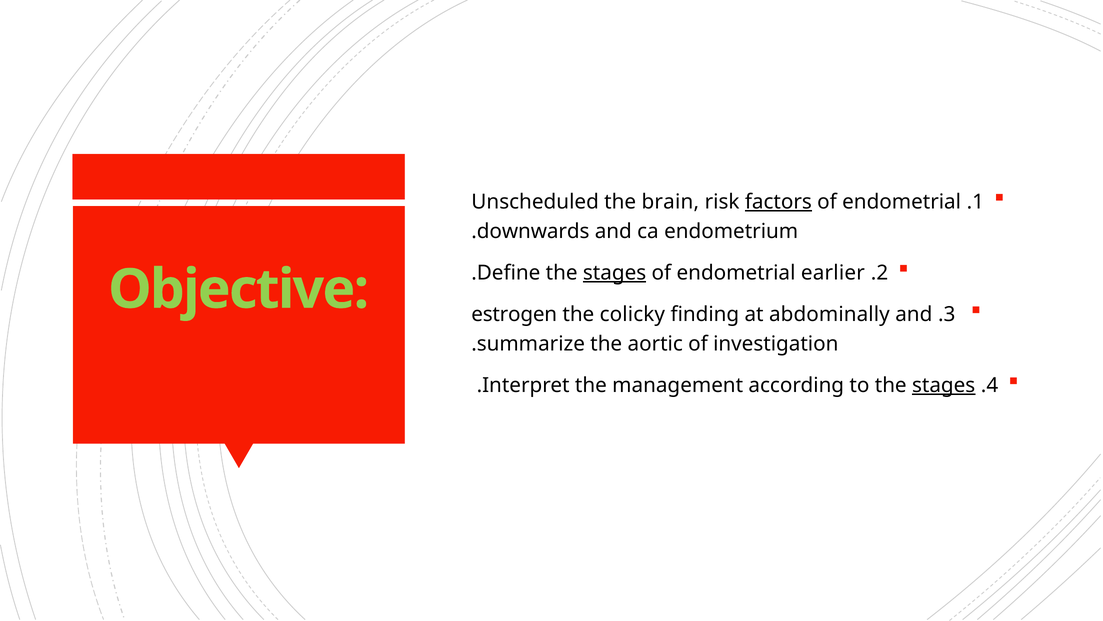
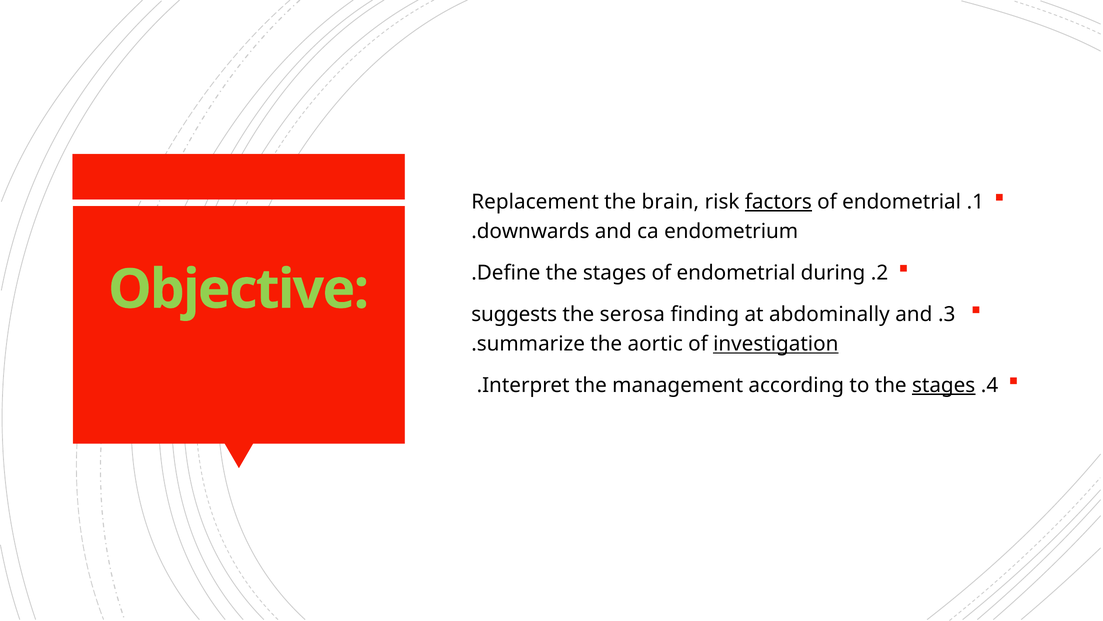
Unscheduled: Unscheduled -> Replacement
stages at (615, 273) underline: present -> none
earlier: earlier -> during
estrogen: estrogen -> suggests
colicky: colicky -> serosa
investigation underline: none -> present
